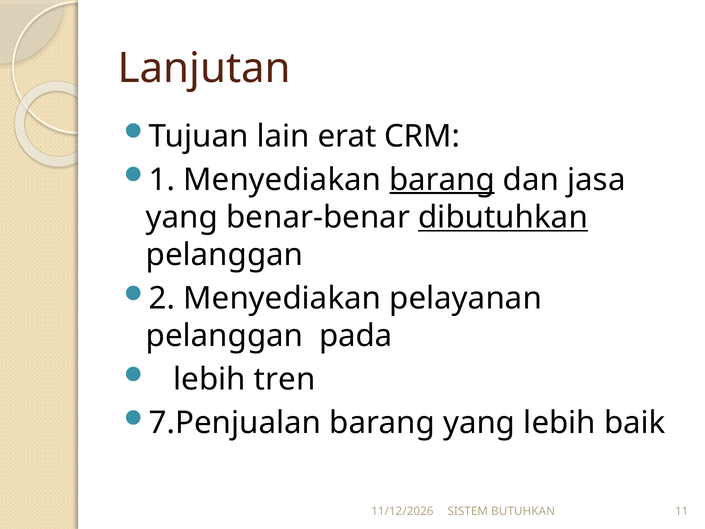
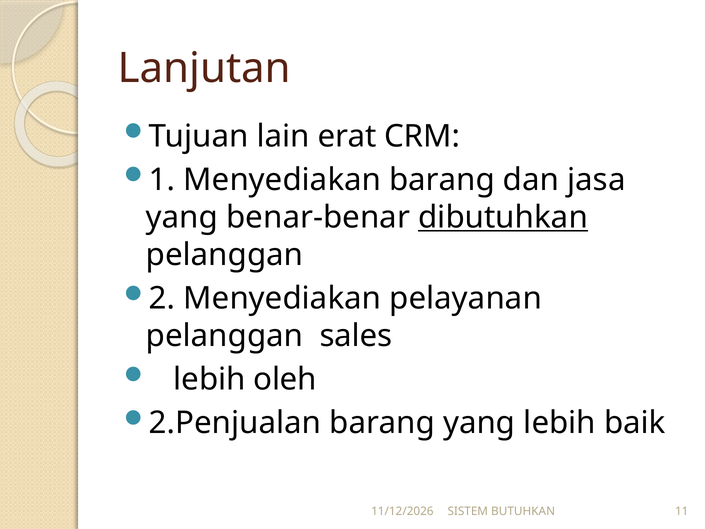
barang at (442, 180) underline: present -> none
pada: pada -> sales
tren: tren -> oleh
7.Penjualan: 7.Penjualan -> 2.Penjualan
